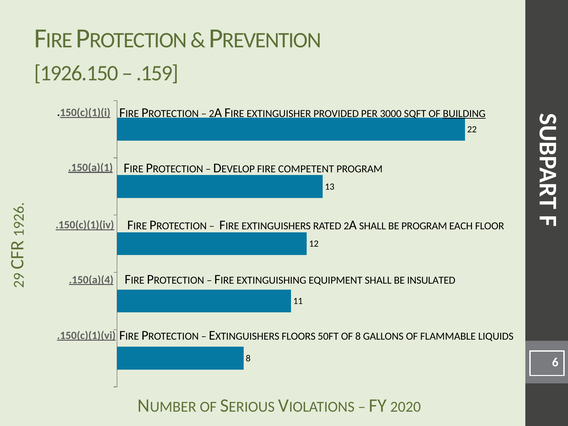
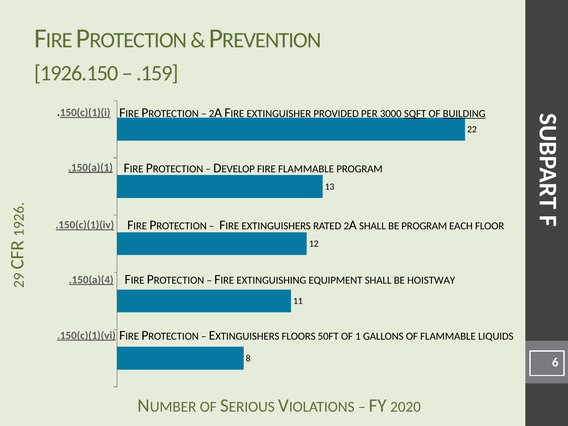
SQFT underline: none -> present
FIRE COMPETENT: COMPETENT -> FLAMMABLE
INSULATED: INSULATED -> HOISTWAY
OF 8: 8 -> 1
